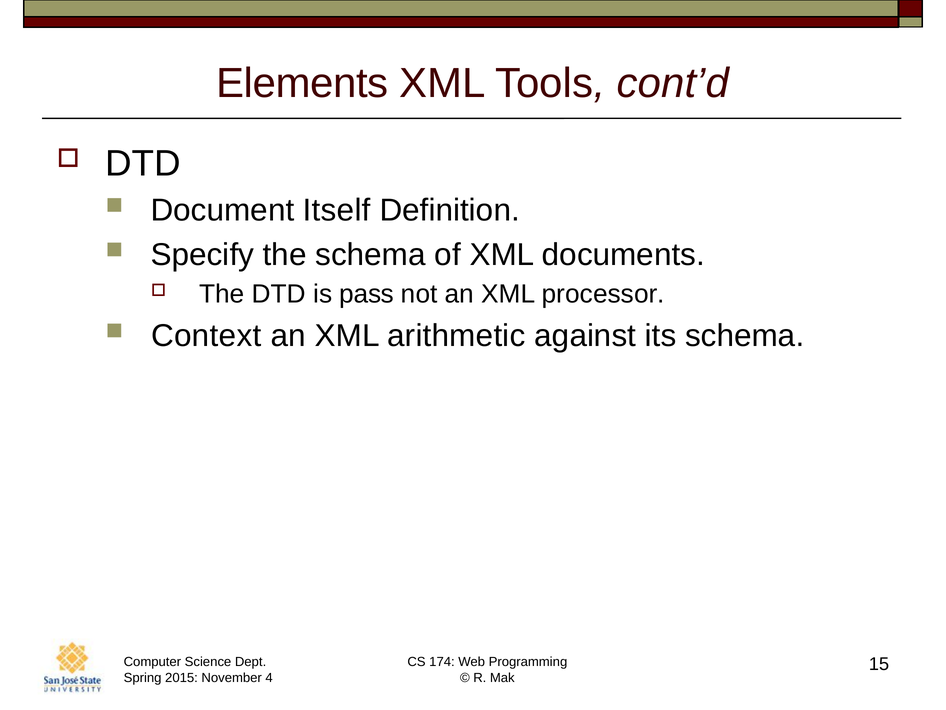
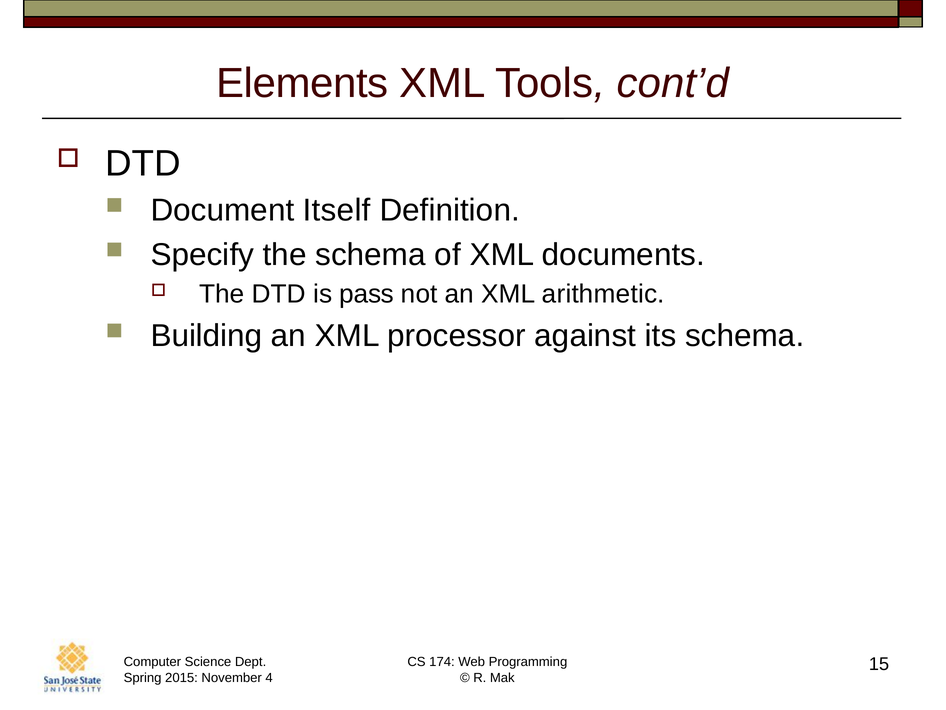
processor: processor -> arithmetic
Context: Context -> Building
arithmetic: arithmetic -> processor
